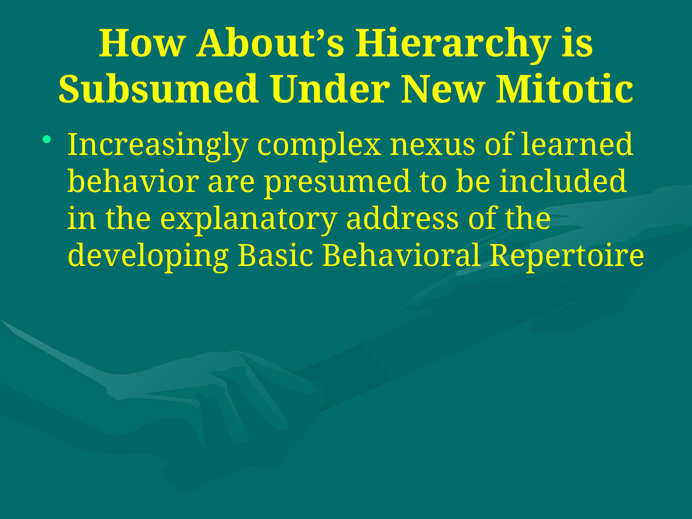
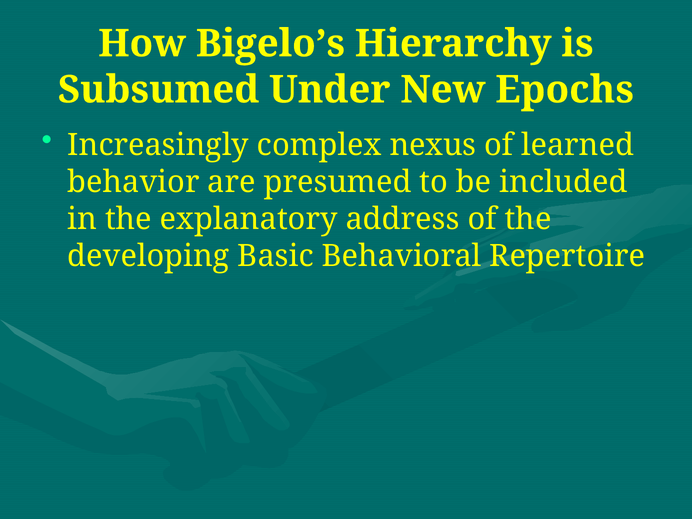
About’s: About’s -> Bigelo’s
Mitotic: Mitotic -> Epochs
